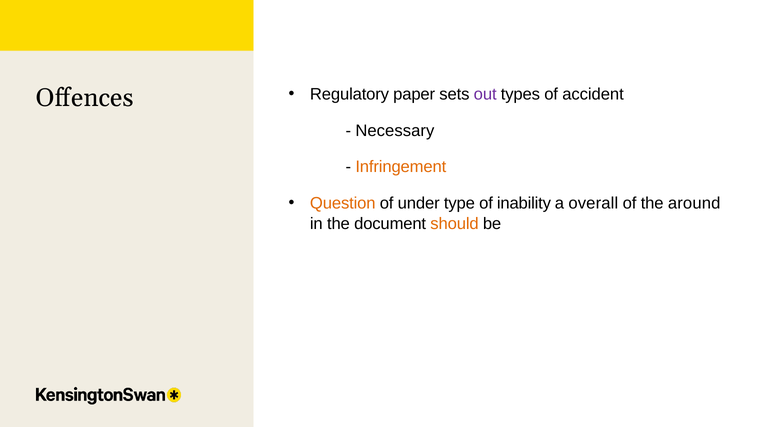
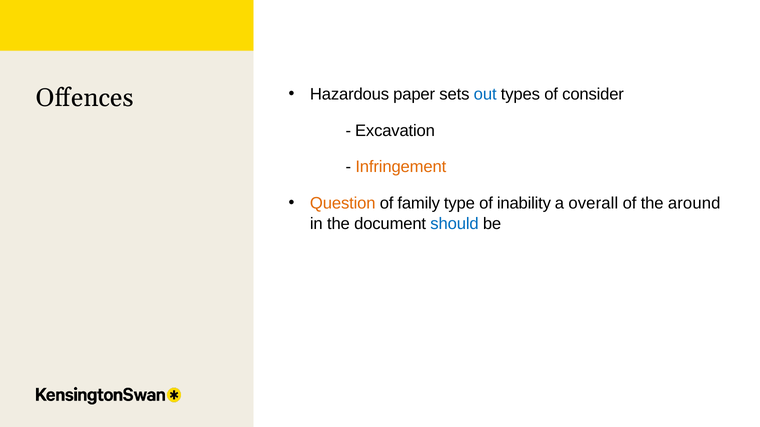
Regulatory: Regulatory -> Hazardous
out colour: purple -> blue
accident: accident -> consider
Necessary: Necessary -> Excavation
under: under -> family
should colour: orange -> blue
